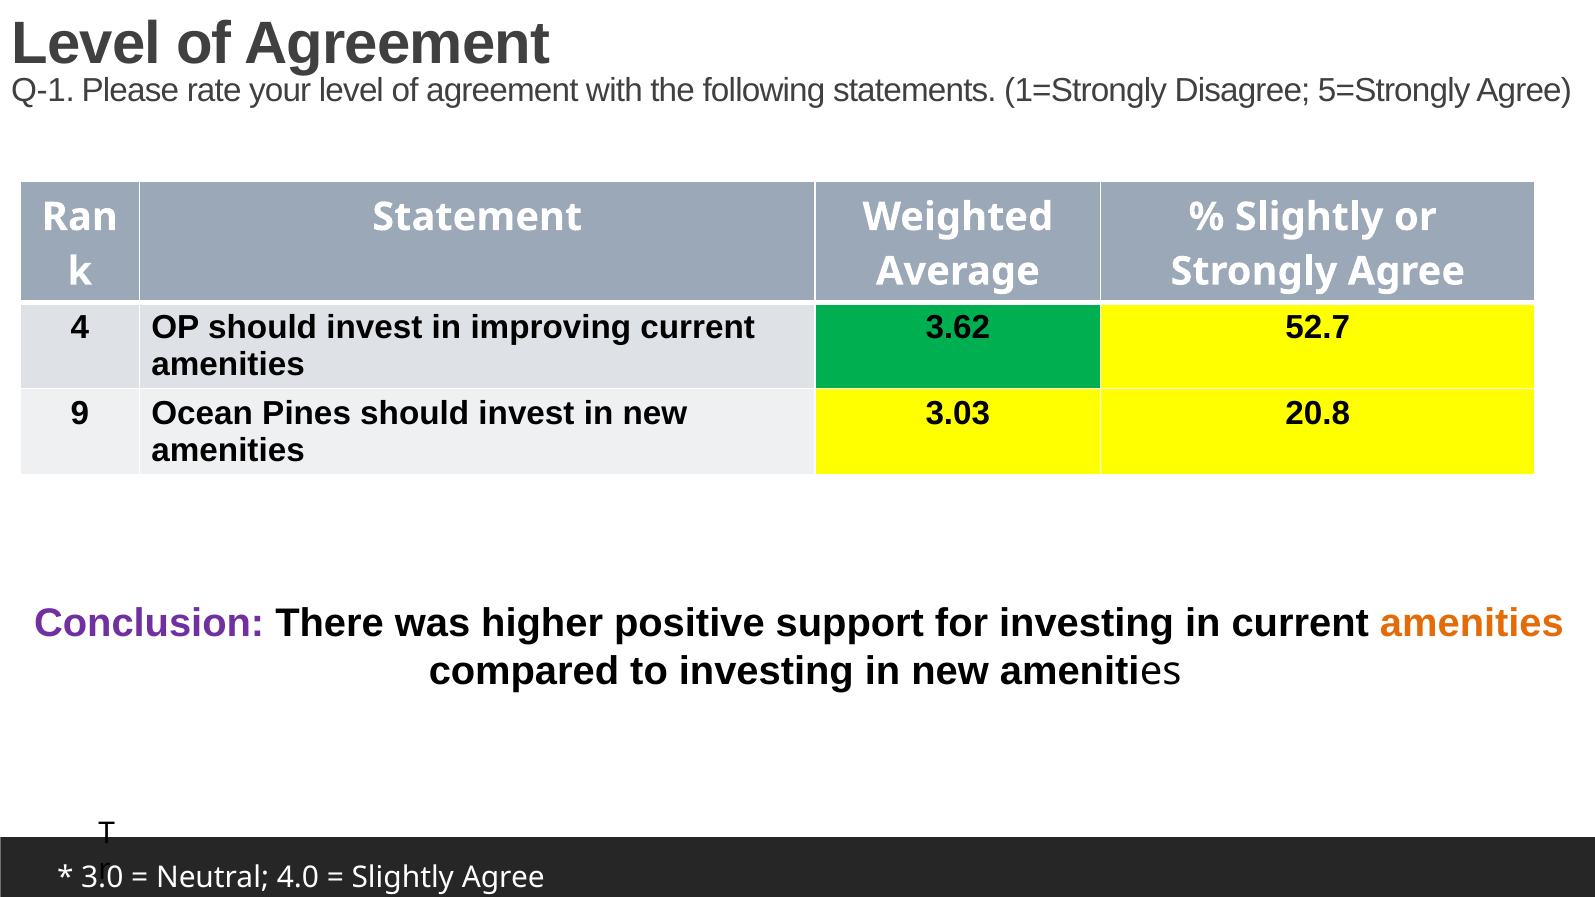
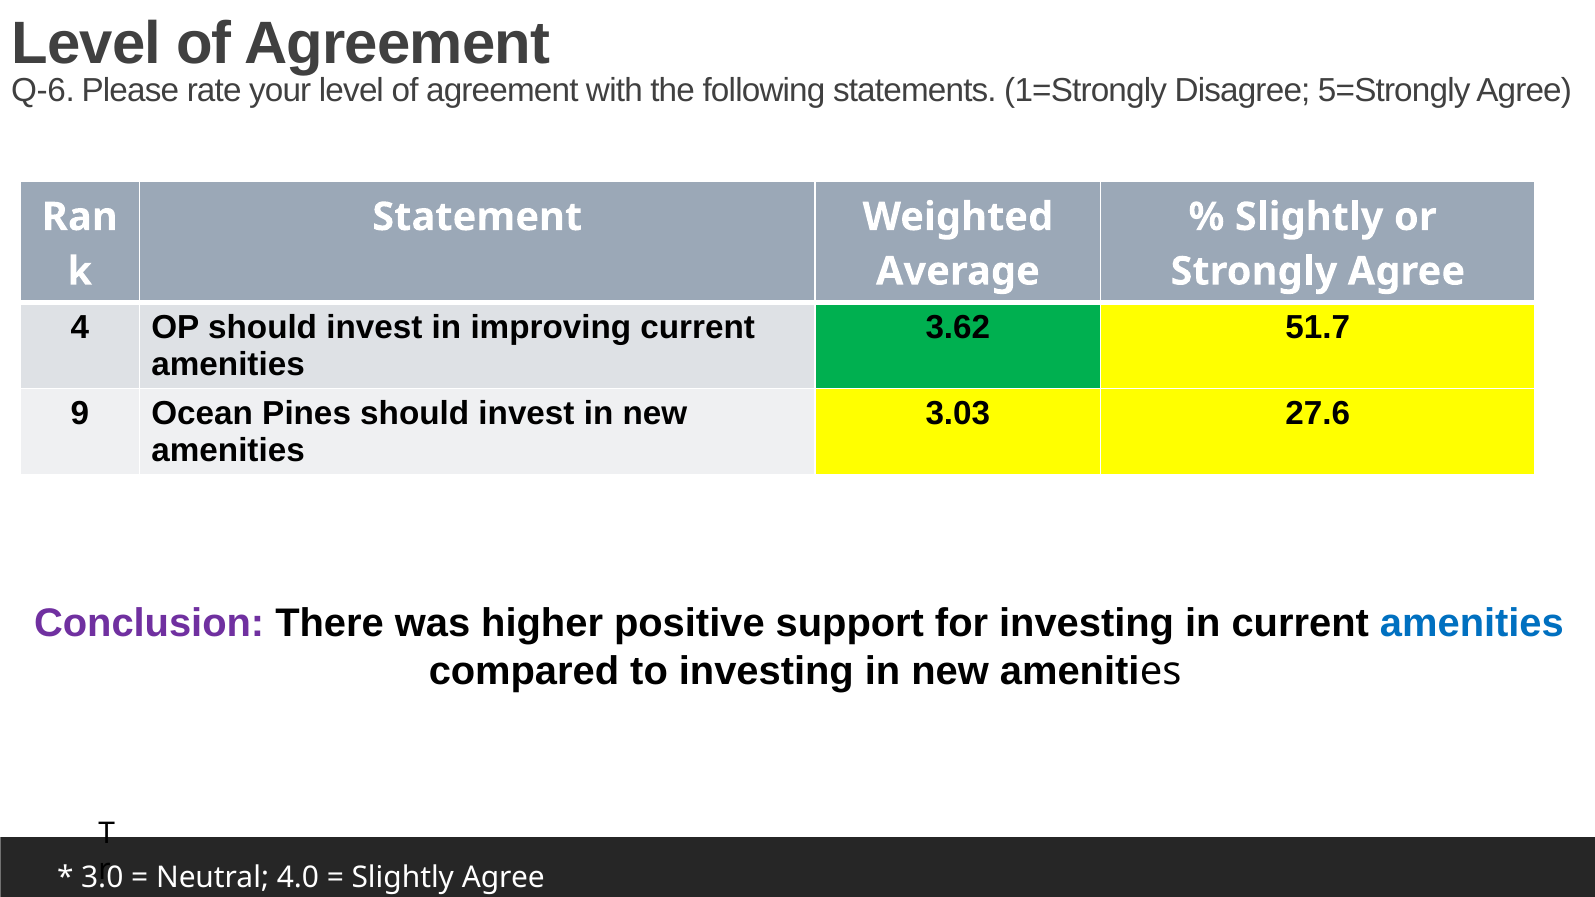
Q-1: Q-1 -> Q-6
52.7: 52.7 -> 51.7
20.8: 20.8 -> 27.6
amenities at (1472, 623) colour: orange -> blue
